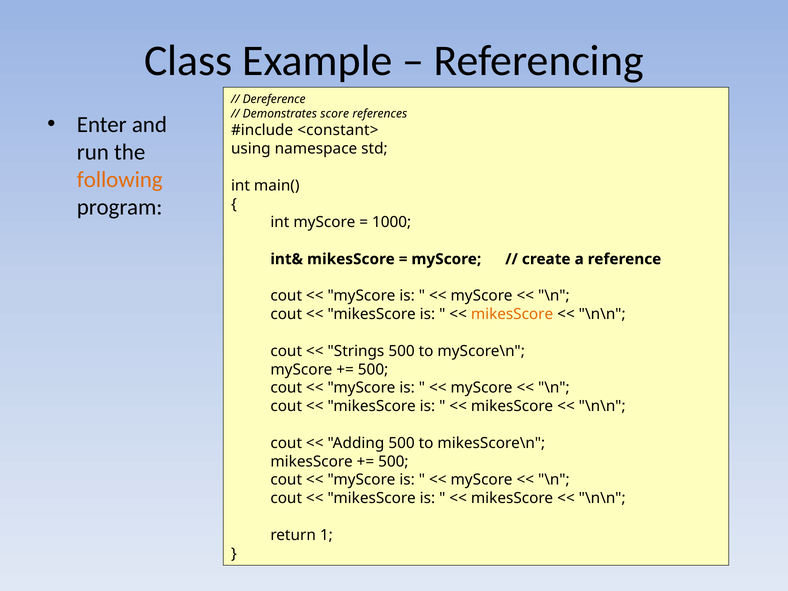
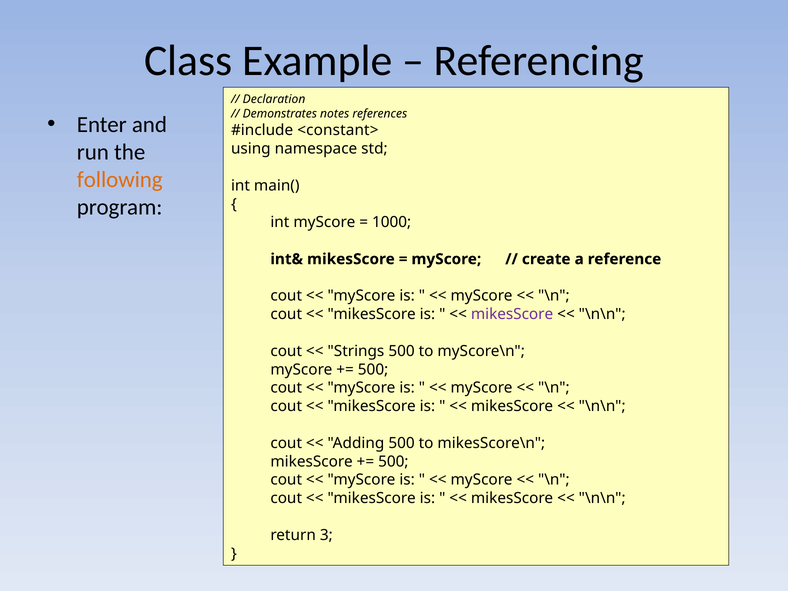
Dereference: Dereference -> Declaration
score: score -> notes
mikesScore at (512, 314) colour: orange -> purple
1: 1 -> 3
